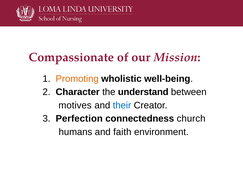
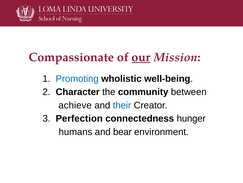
our underline: none -> present
Promoting colour: orange -> blue
understand: understand -> community
motives: motives -> achieve
church: church -> hunger
faith: faith -> bear
